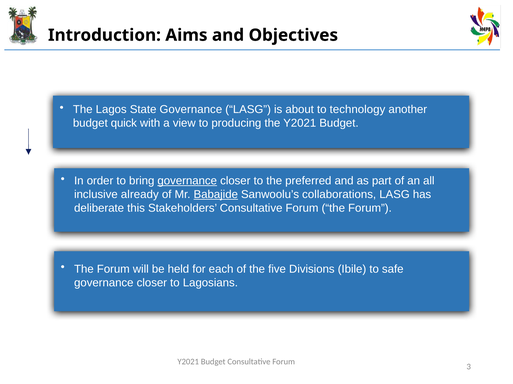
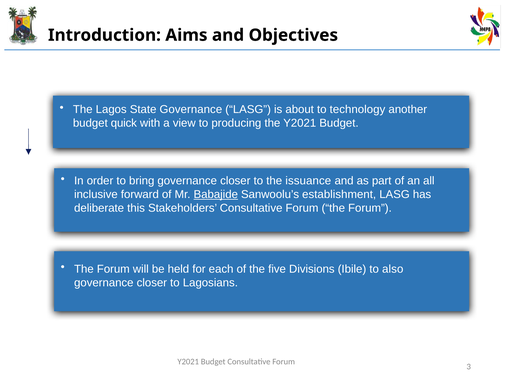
governance at (187, 181) underline: present -> none
preferred: preferred -> issuance
already: already -> forward
collaborations: collaborations -> establishment
safe: safe -> also
